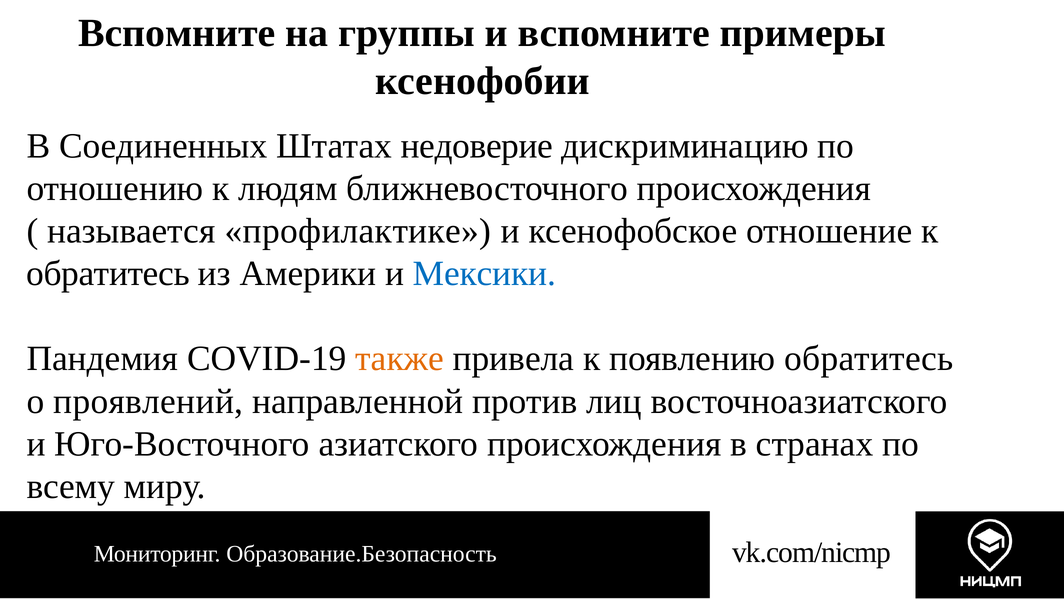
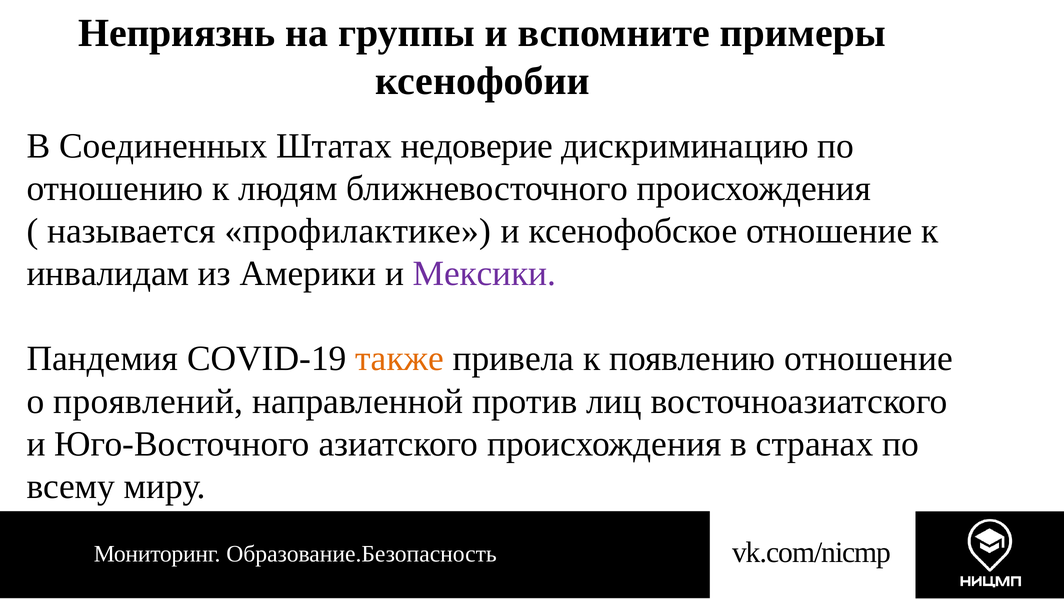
Вспомните at (177, 33): Вспомните -> Неприязнь
обратитесь at (108, 273): обратитесь -> инвалидам
Мексики colour: blue -> purple
появлению обратитесь: обратитесь -> отношение
